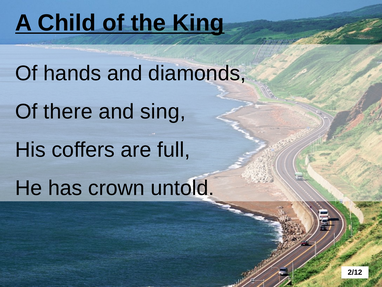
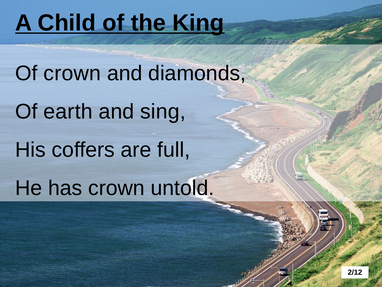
Of hands: hands -> crown
there: there -> earth
